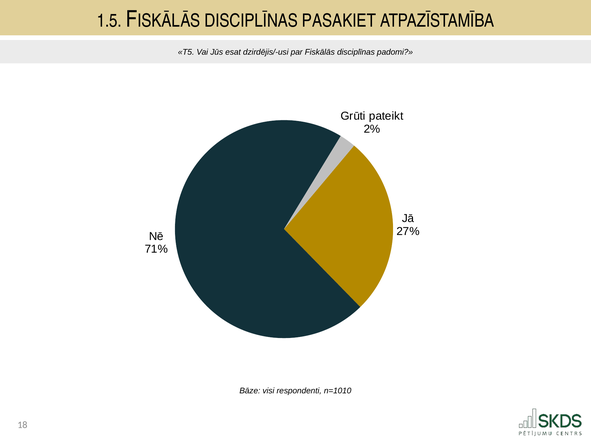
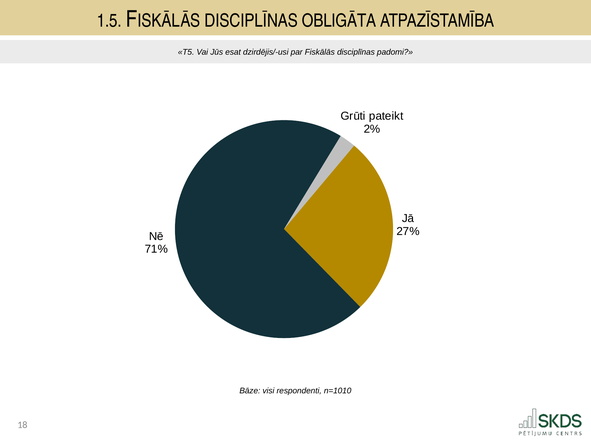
PASAKIET: PASAKIET -> OBLIGĀTA
